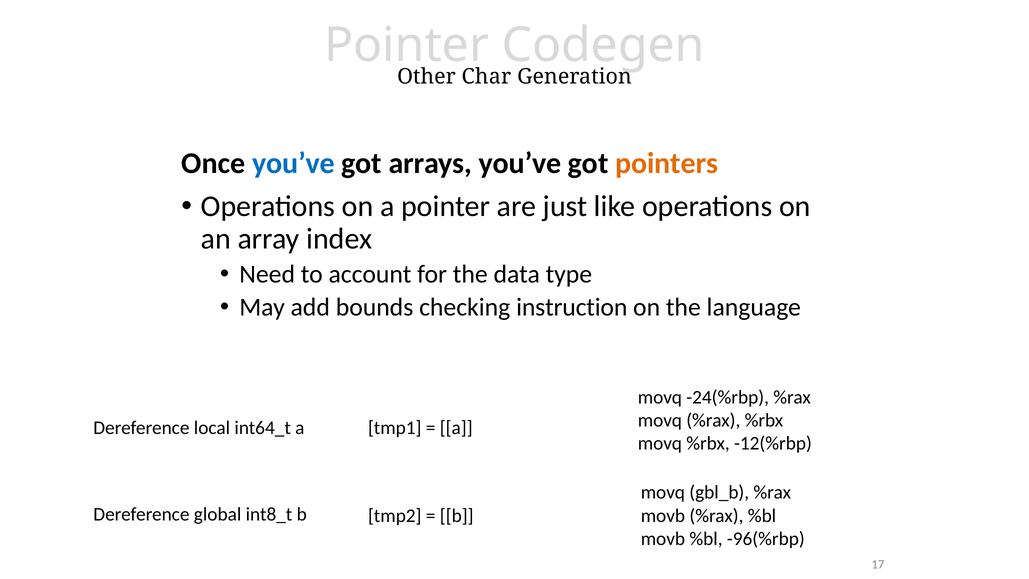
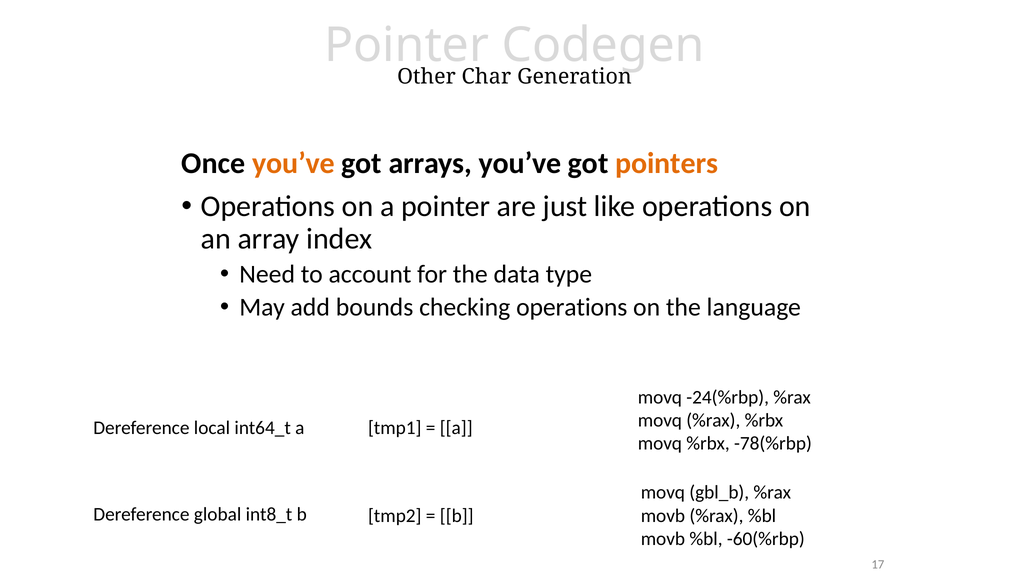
you’ve at (293, 163) colour: blue -> orange
checking instruction: instruction -> operations
-12(%rbp: -12(%rbp -> -78(%rbp
-96(%rbp: -96(%rbp -> -60(%rbp
